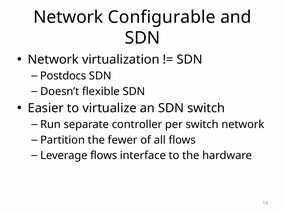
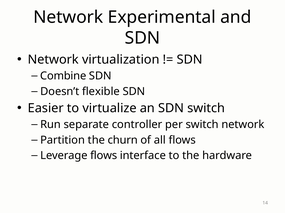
Configurable: Configurable -> Experimental
Postdocs: Postdocs -> Combine
fewer: fewer -> churn
